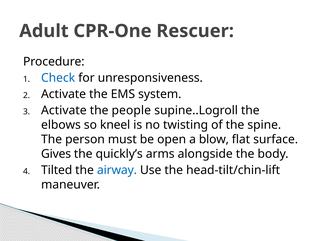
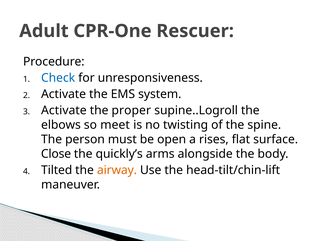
people: people -> proper
kneel: kneel -> meet
blow: blow -> rises
Gives: Gives -> Close
airway colour: blue -> orange
